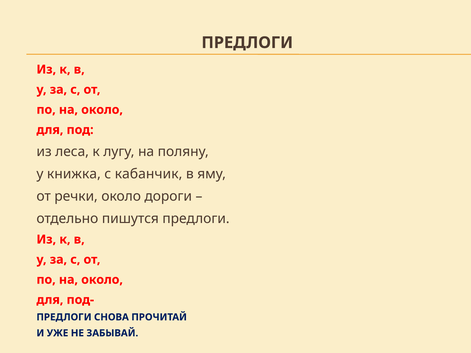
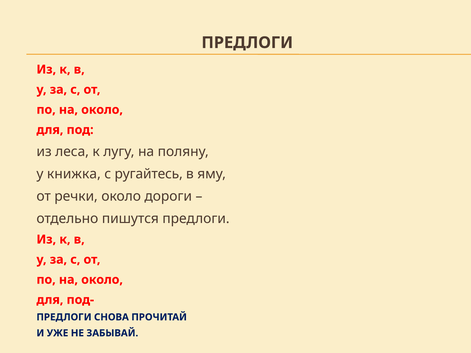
кабанчик: кабанчик -> ругайтесь
